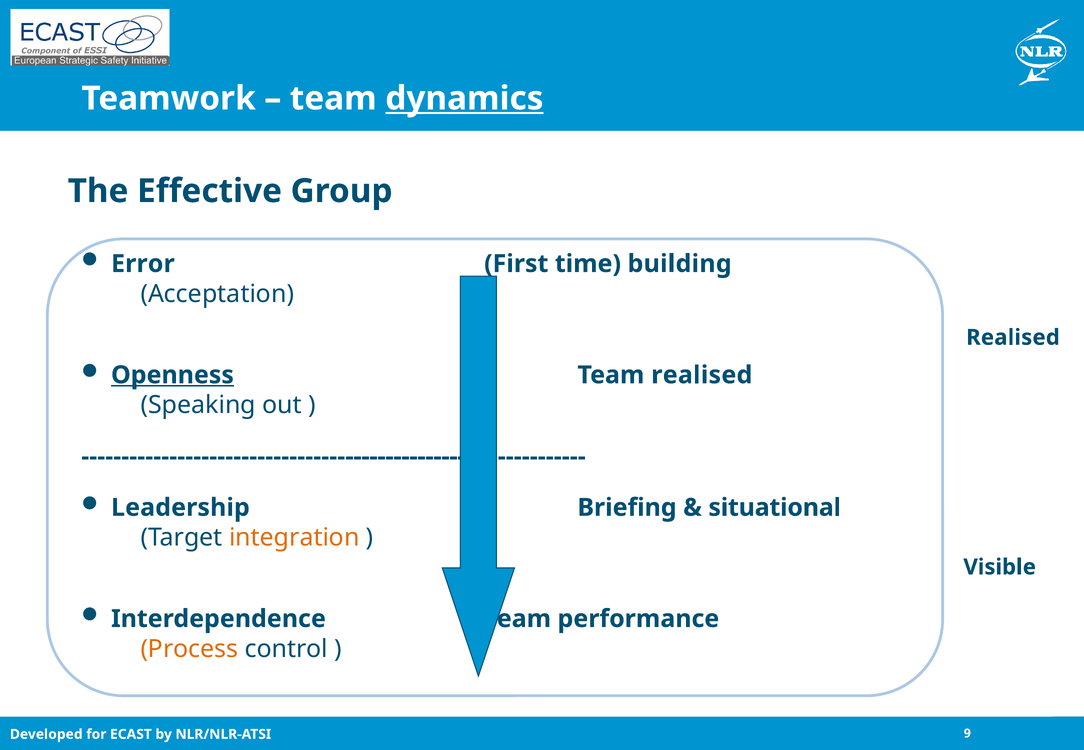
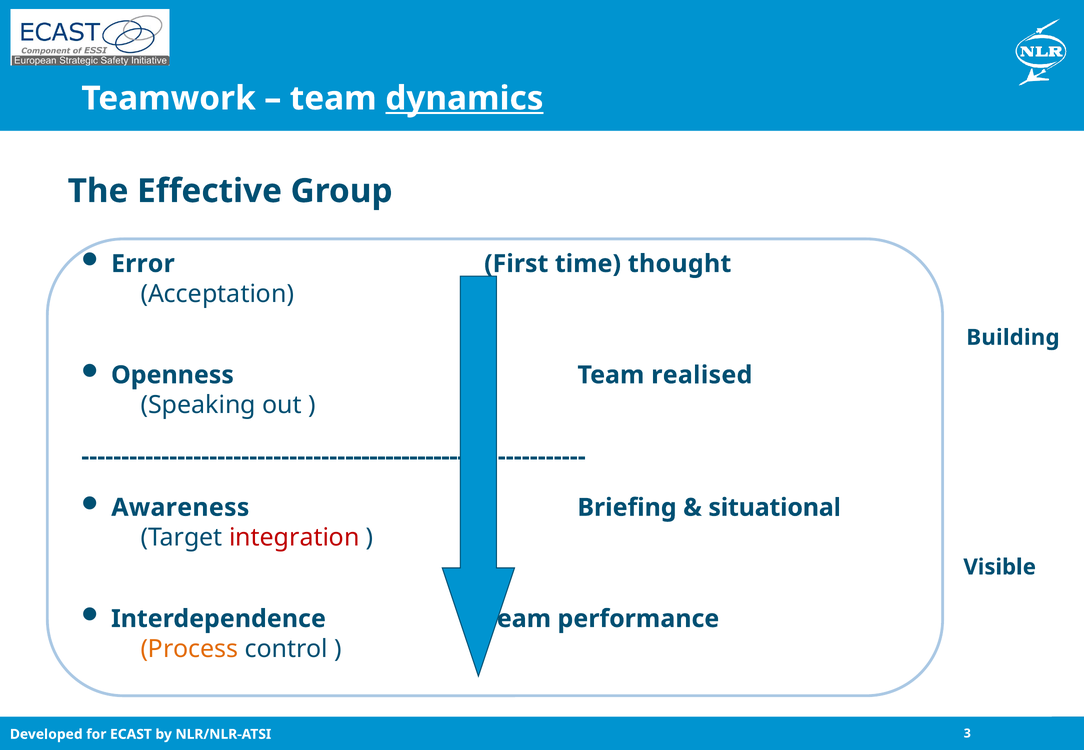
building: building -> thought
Realised at (1013, 338): Realised -> Building
Openness underline: present -> none
Leadership: Leadership -> Awareness
integration colour: orange -> red
9: 9 -> 3
